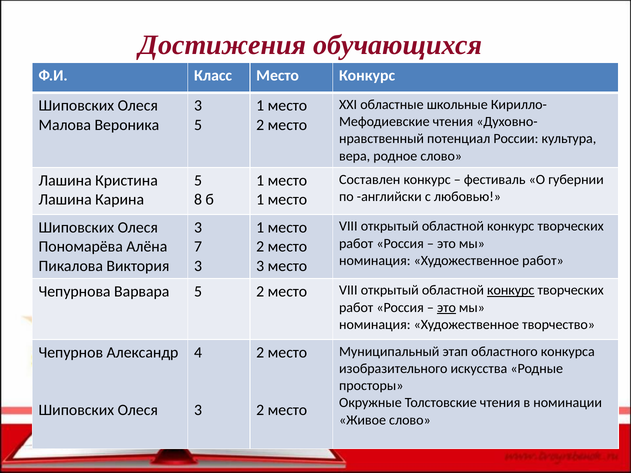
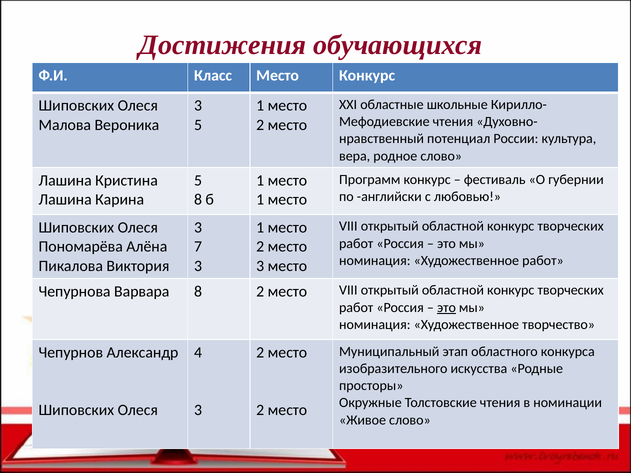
Составлен: Составлен -> Программ
Варвара 5: 5 -> 8
конкурс at (511, 291) underline: present -> none
